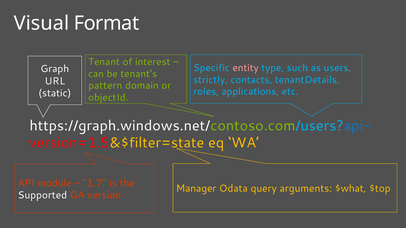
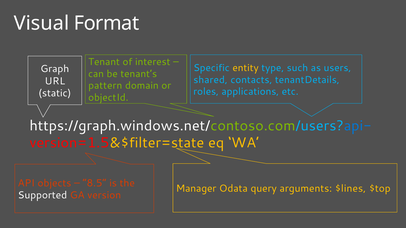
entity colour: pink -> yellow
strictly: strictly -> shared
module: module -> objects
1.7: 1.7 -> 8.5
$what: $what -> $lines
